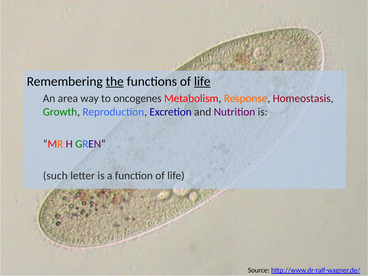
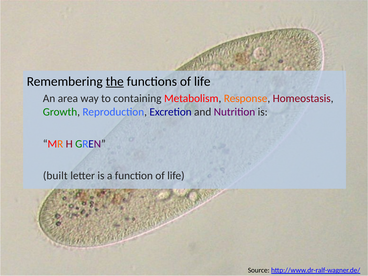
life at (202, 81) underline: present -> none
oncogenes: oncogenes -> containing
such: such -> built
